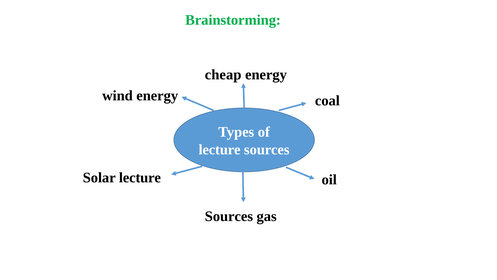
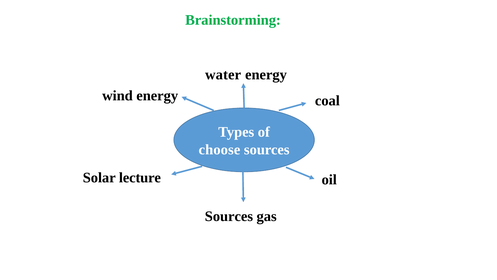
cheap: cheap -> water
lecture at (220, 149): lecture -> choose
